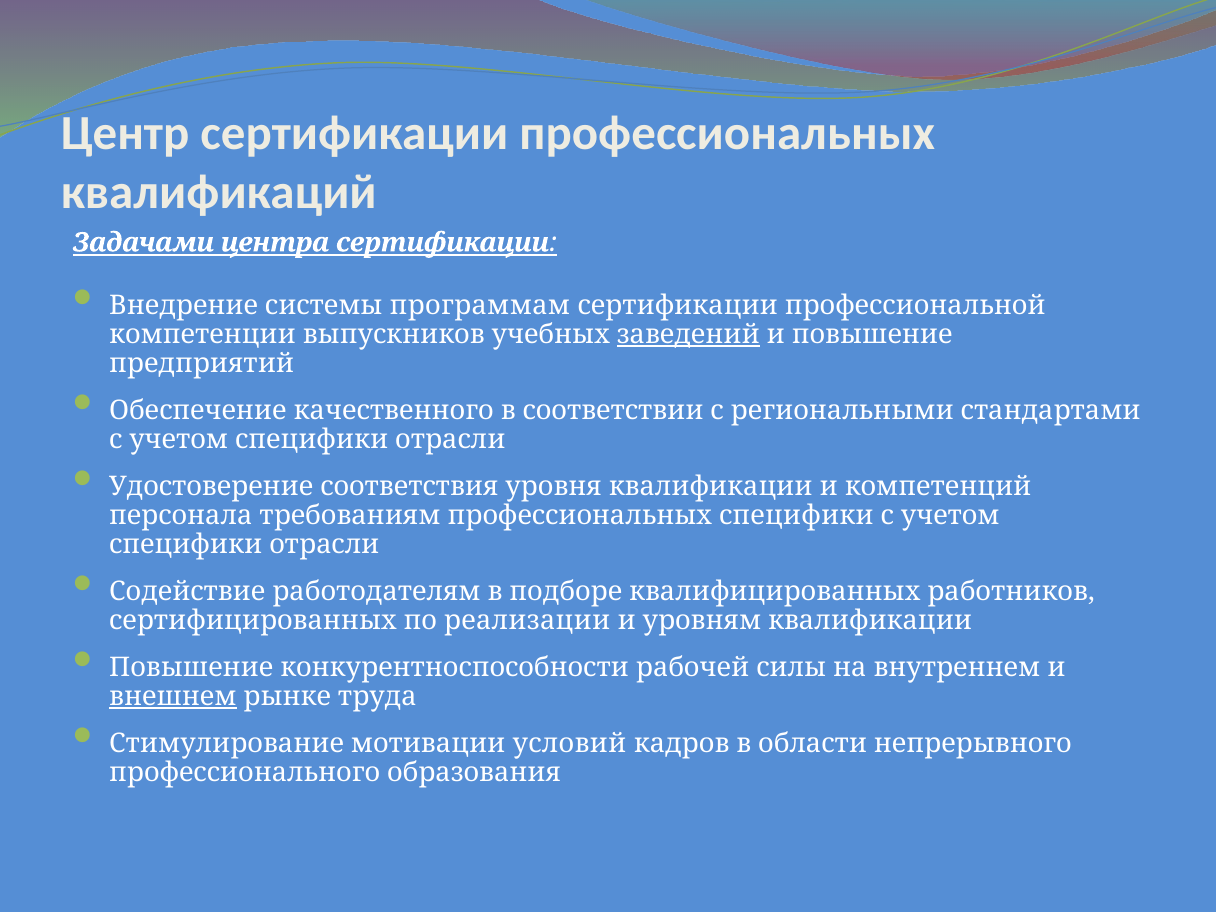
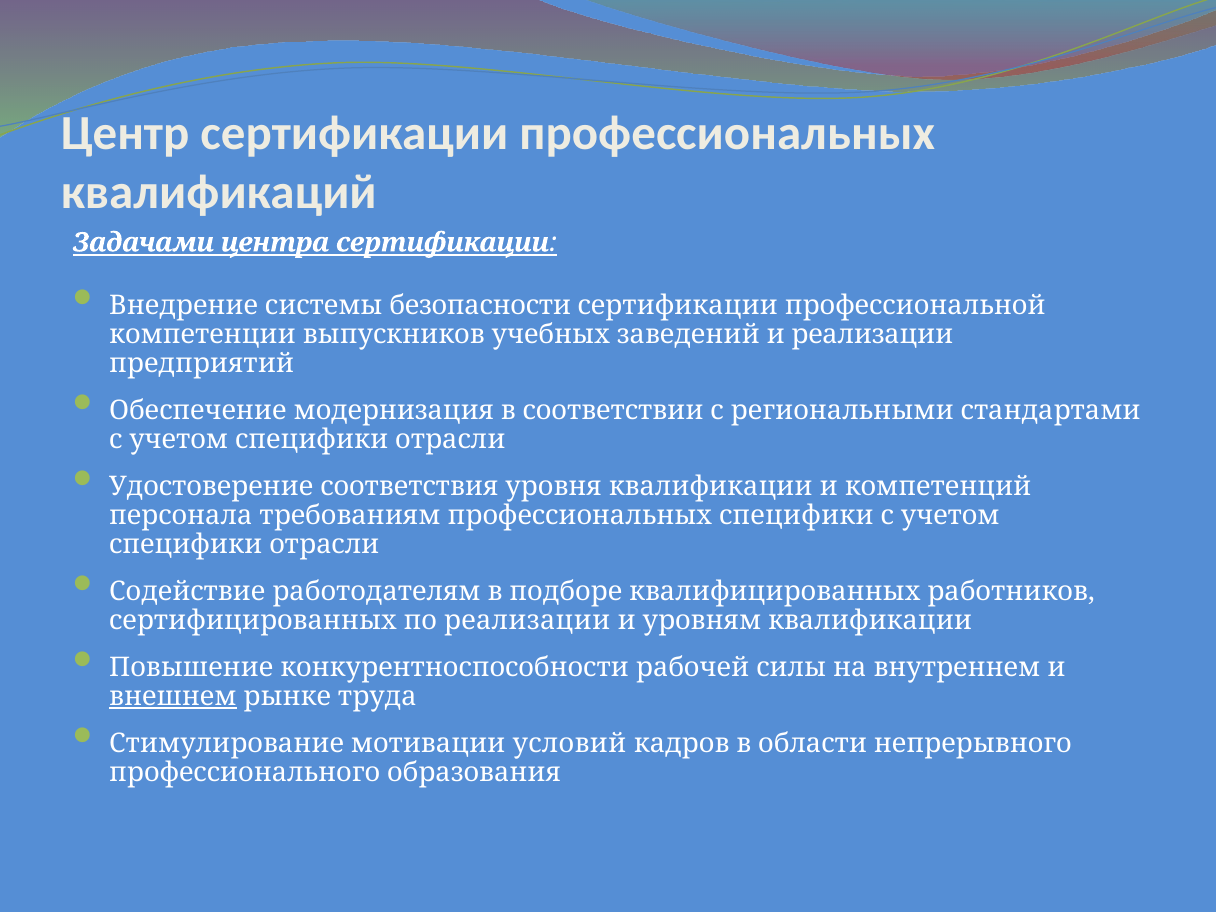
программам: программам -> безопасности
заведений underline: present -> none
и повышение: повышение -> реализации
качественного: качественного -> модернизация
